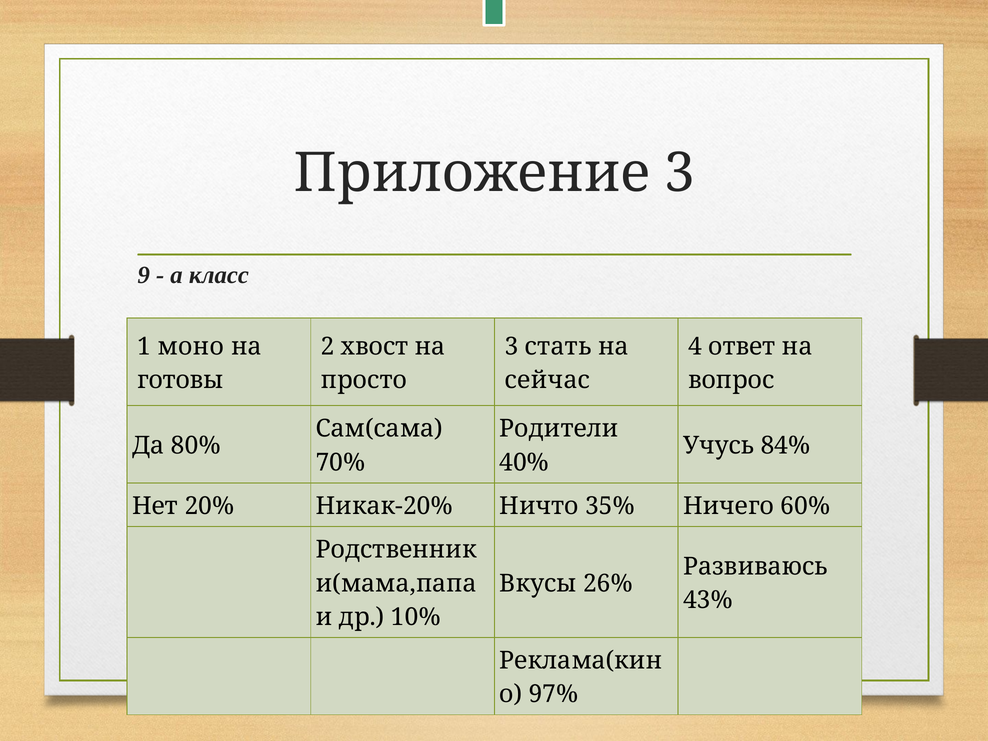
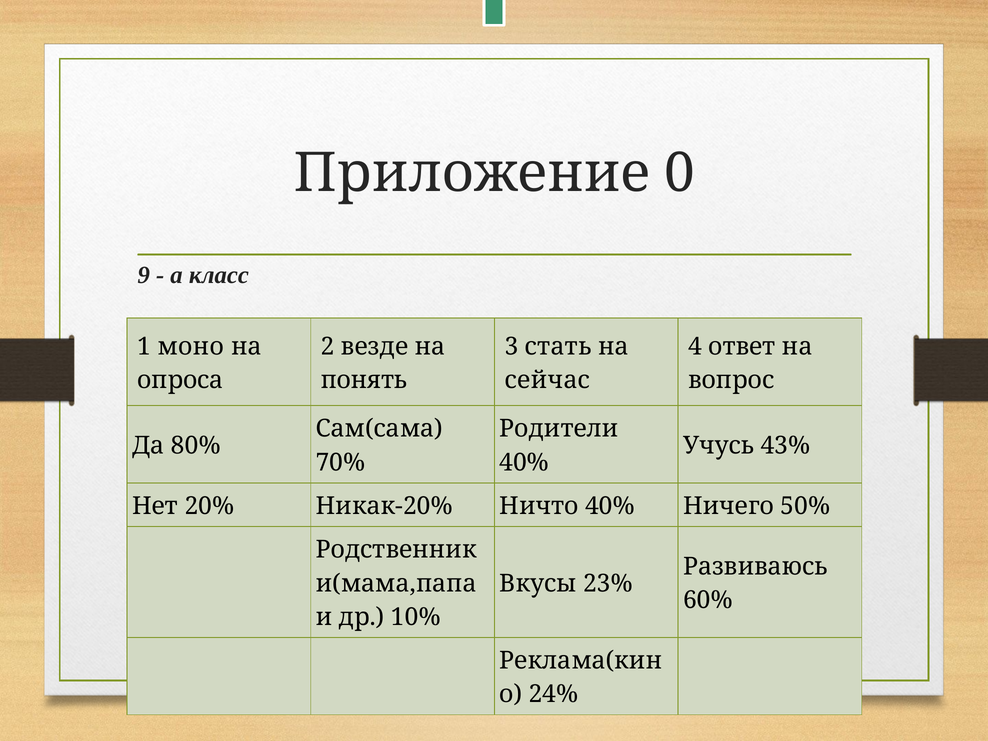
Приложение 3: 3 -> 0
хвост: хвост -> везде
готовы: готовы -> опроса
просто: просто -> понять
84%: 84% -> 43%
Ничто 35%: 35% -> 40%
60%: 60% -> 50%
26%: 26% -> 23%
43%: 43% -> 60%
97%: 97% -> 24%
